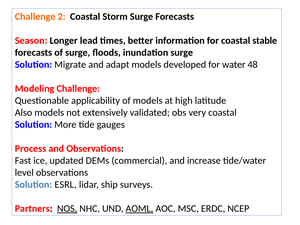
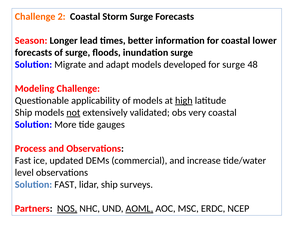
stable: stable -> lower
for water: water -> surge
high underline: none -> present
Also at (24, 113): Also -> Ship
not underline: none -> present
Solution ESRL: ESRL -> FAST
